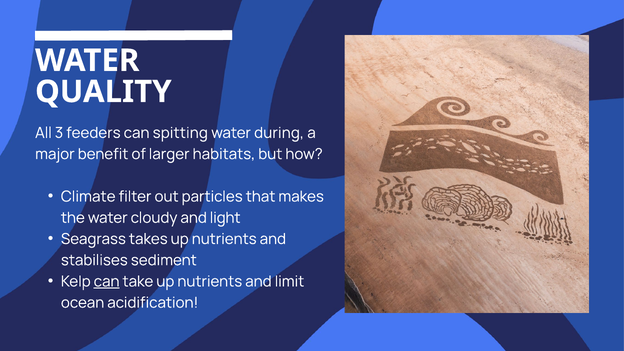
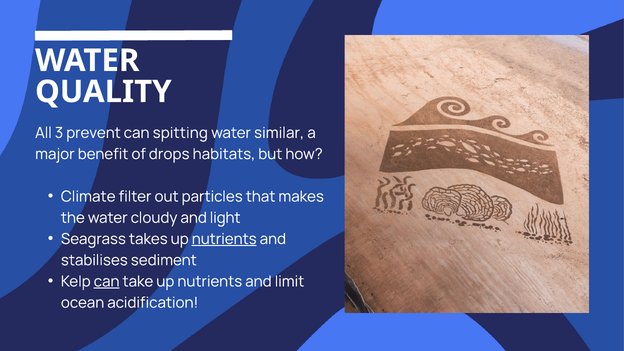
feeders: feeders -> prevent
during: during -> similar
larger: larger -> drops
nutrients at (224, 239) underline: none -> present
